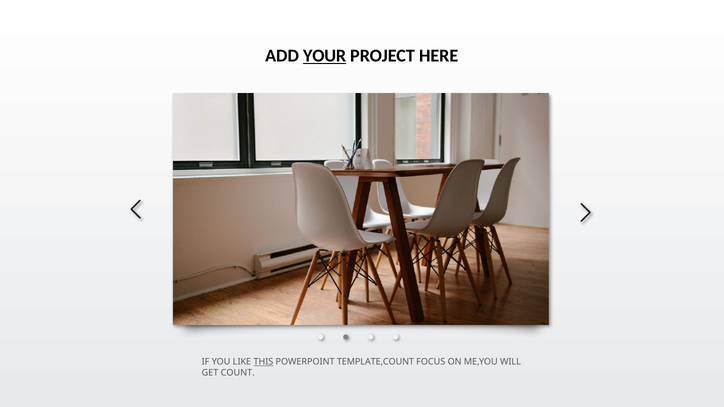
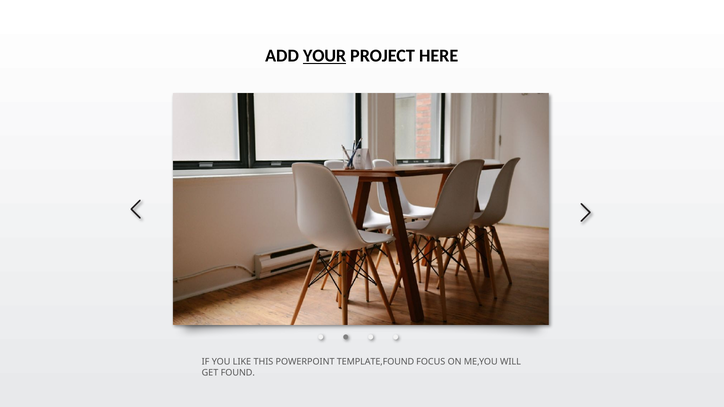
THIS underline: present -> none
TEMPLATE,COUNT: TEMPLATE,COUNT -> TEMPLATE,FOUND
COUNT: COUNT -> FOUND
